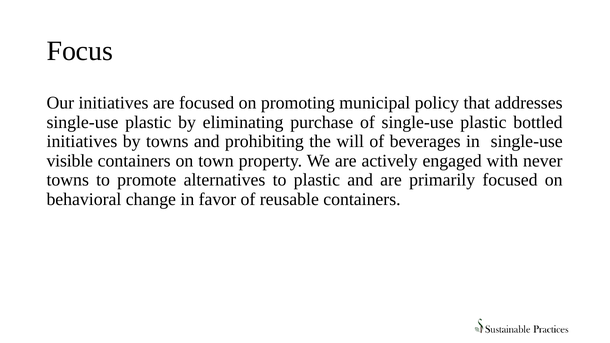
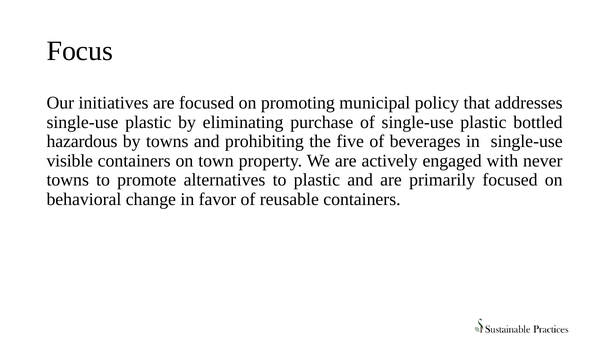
initiatives at (82, 142): initiatives -> hazardous
will: will -> five
